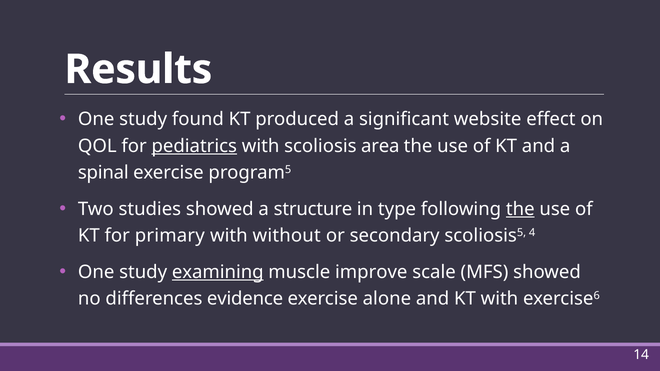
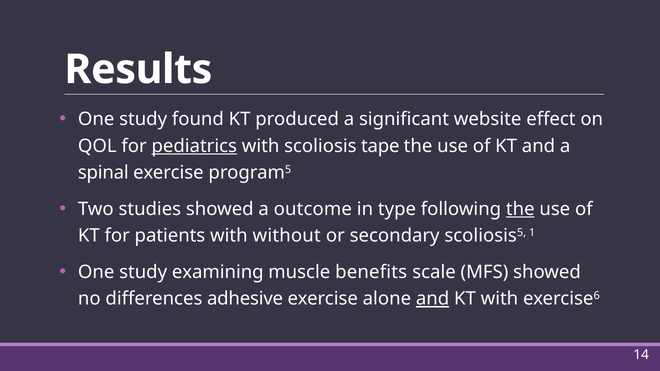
area: area -> tape
structure: structure -> outcome
primary: primary -> patients
4: 4 -> 1
examining underline: present -> none
improve: improve -> benefits
evidence: evidence -> adhesive
and at (433, 299) underline: none -> present
